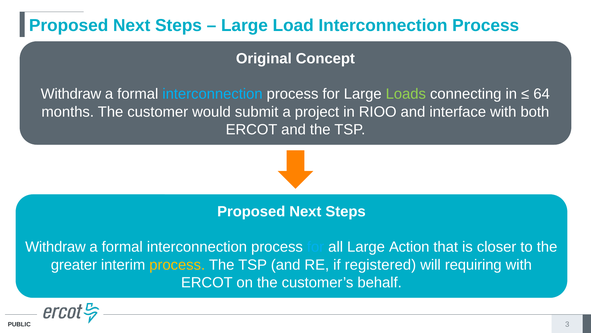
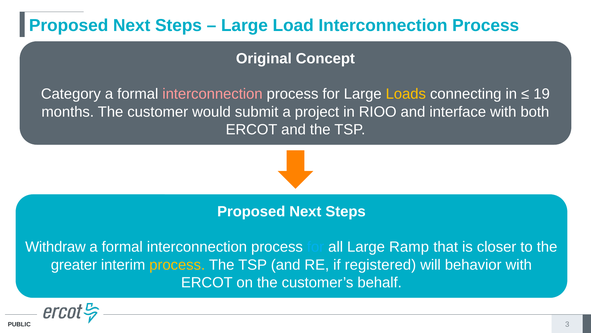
Withdraw at (71, 94): Withdraw -> Category
interconnection at (212, 94) colour: light blue -> pink
Loads colour: light green -> yellow
64: 64 -> 19
Action: Action -> Ramp
requiring: requiring -> behavior
